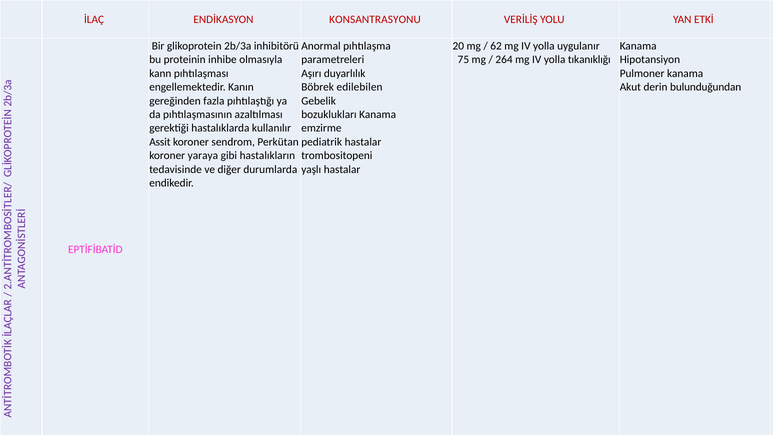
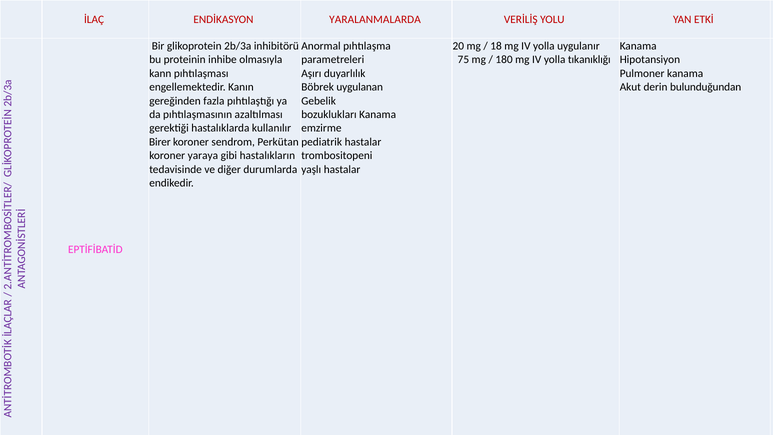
KONSANTRASYONU: KONSANTRASYONU -> YARALANMALARDA
62: 62 -> 18
264: 264 -> 180
edilebilen: edilebilen -> uygulanan
Assit: Assit -> Birer
